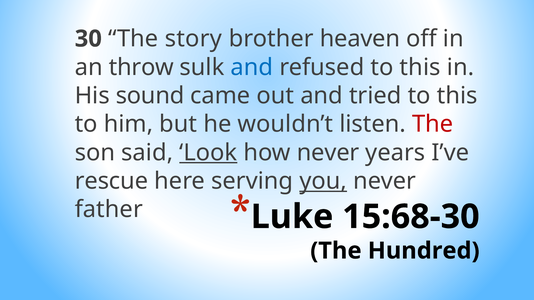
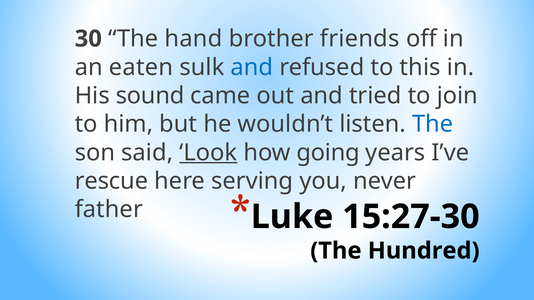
story: story -> hand
heaven: heaven -> friends
throw: throw -> eaten
tried to this: this -> join
The at (433, 124) colour: red -> blue
how never: never -> going
you underline: present -> none
15:68-30: 15:68-30 -> 15:27-30
